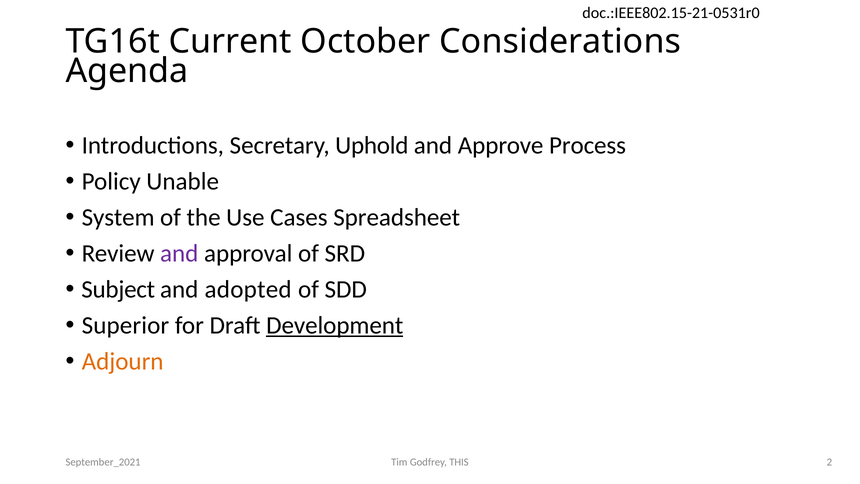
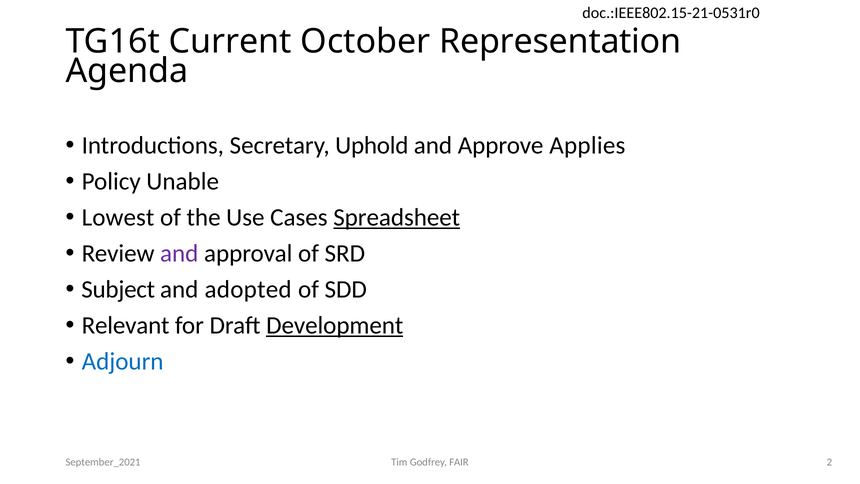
Considerations: Considerations -> Representation
Process: Process -> Applies
System: System -> Lowest
Spreadsheet underline: none -> present
Superior: Superior -> Relevant
Adjourn colour: orange -> blue
THIS: THIS -> FAIR
